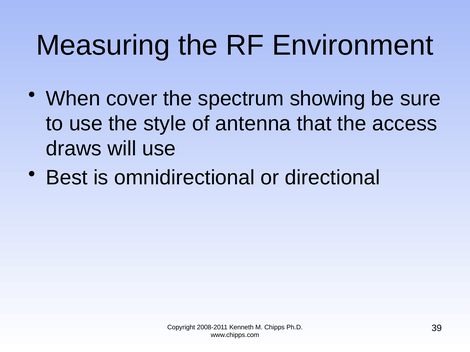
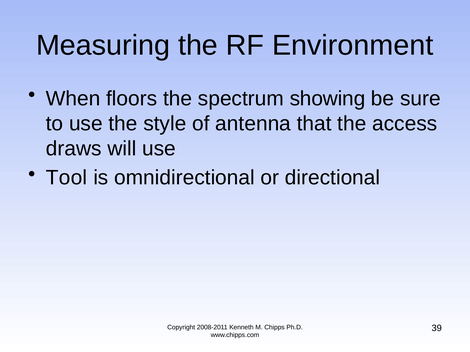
cover: cover -> floors
Best: Best -> Tool
